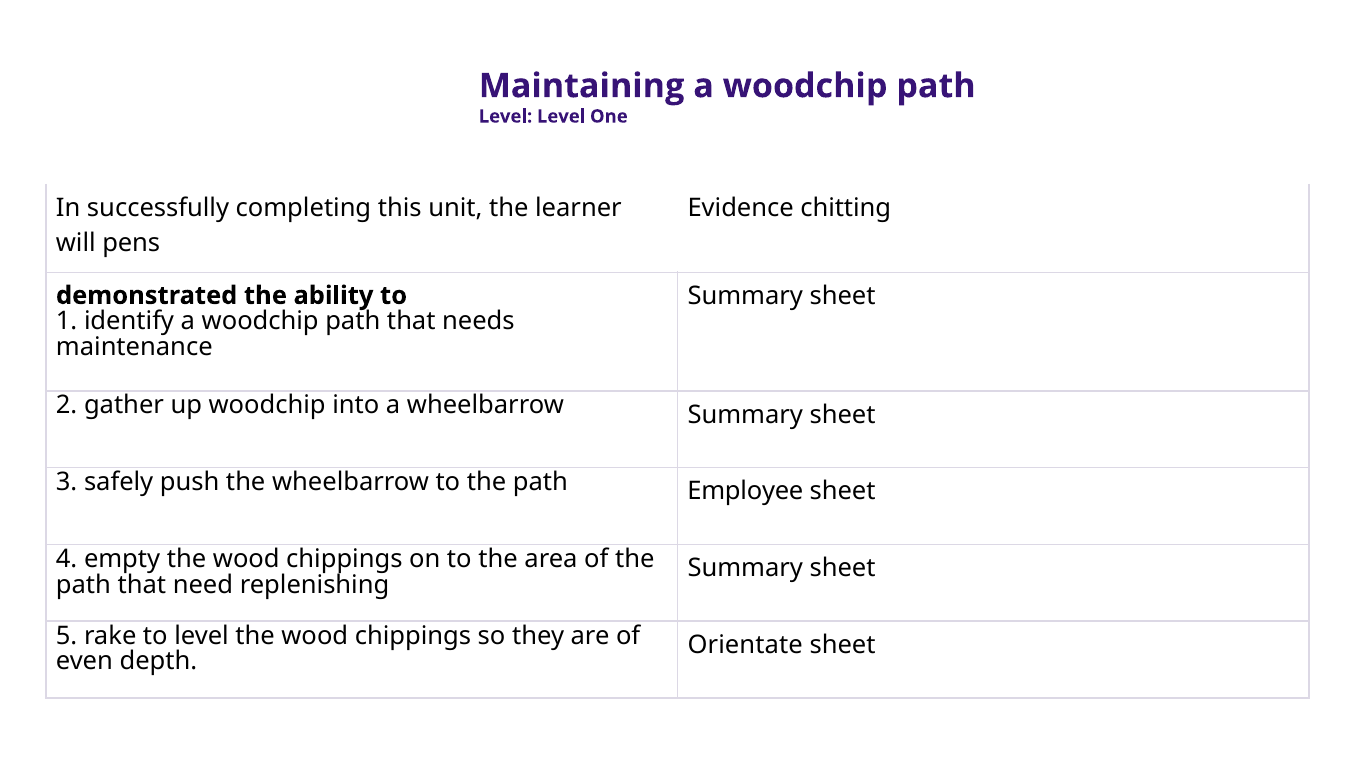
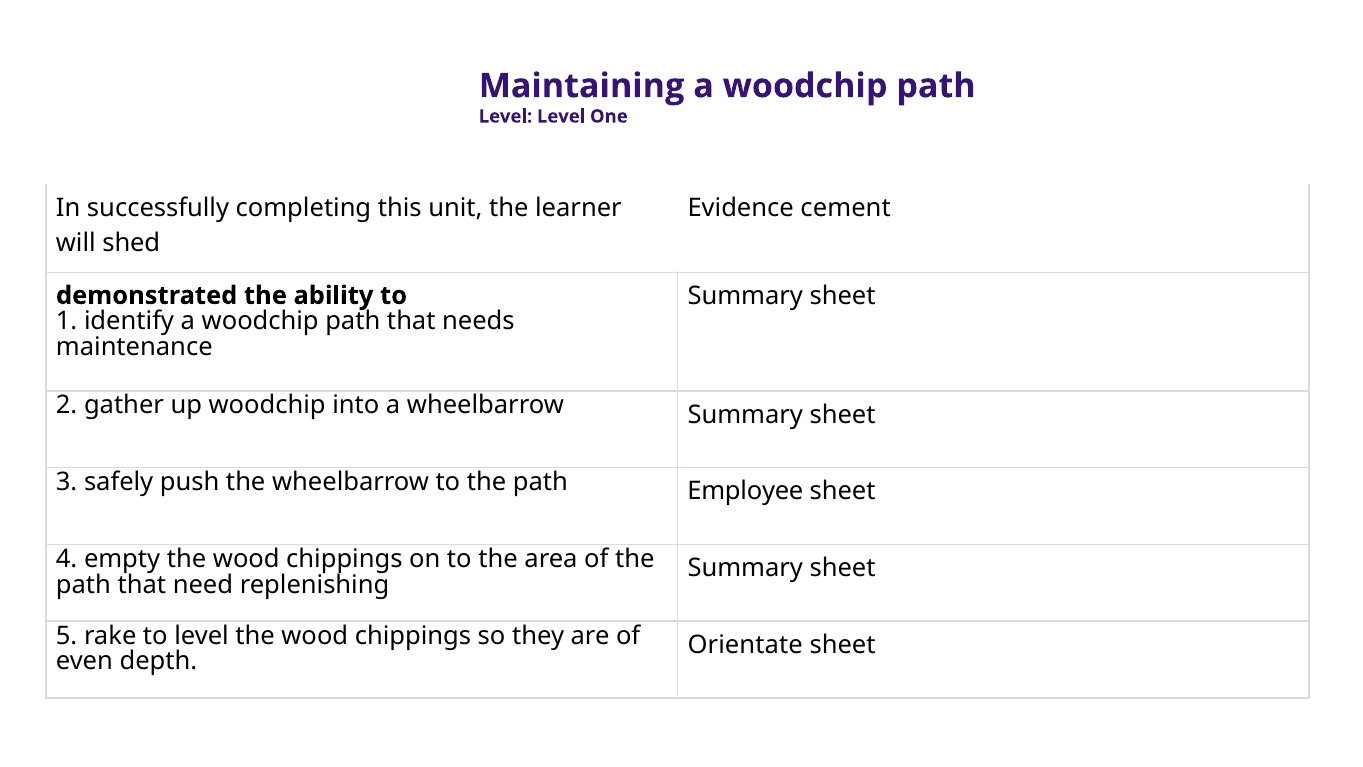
chitting: chitting -> cement
pens: pens -> shed
